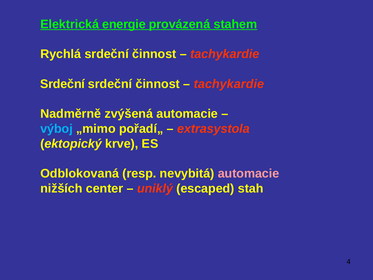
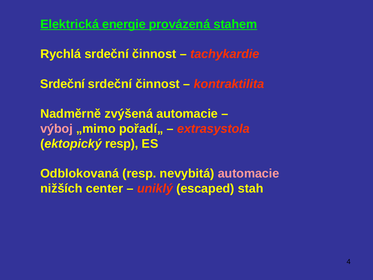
tachykardie at (229, 84): tachykardie -> kontraktilita
výboj colour: light blue -> pink
ektopický krve: krve -> resp
